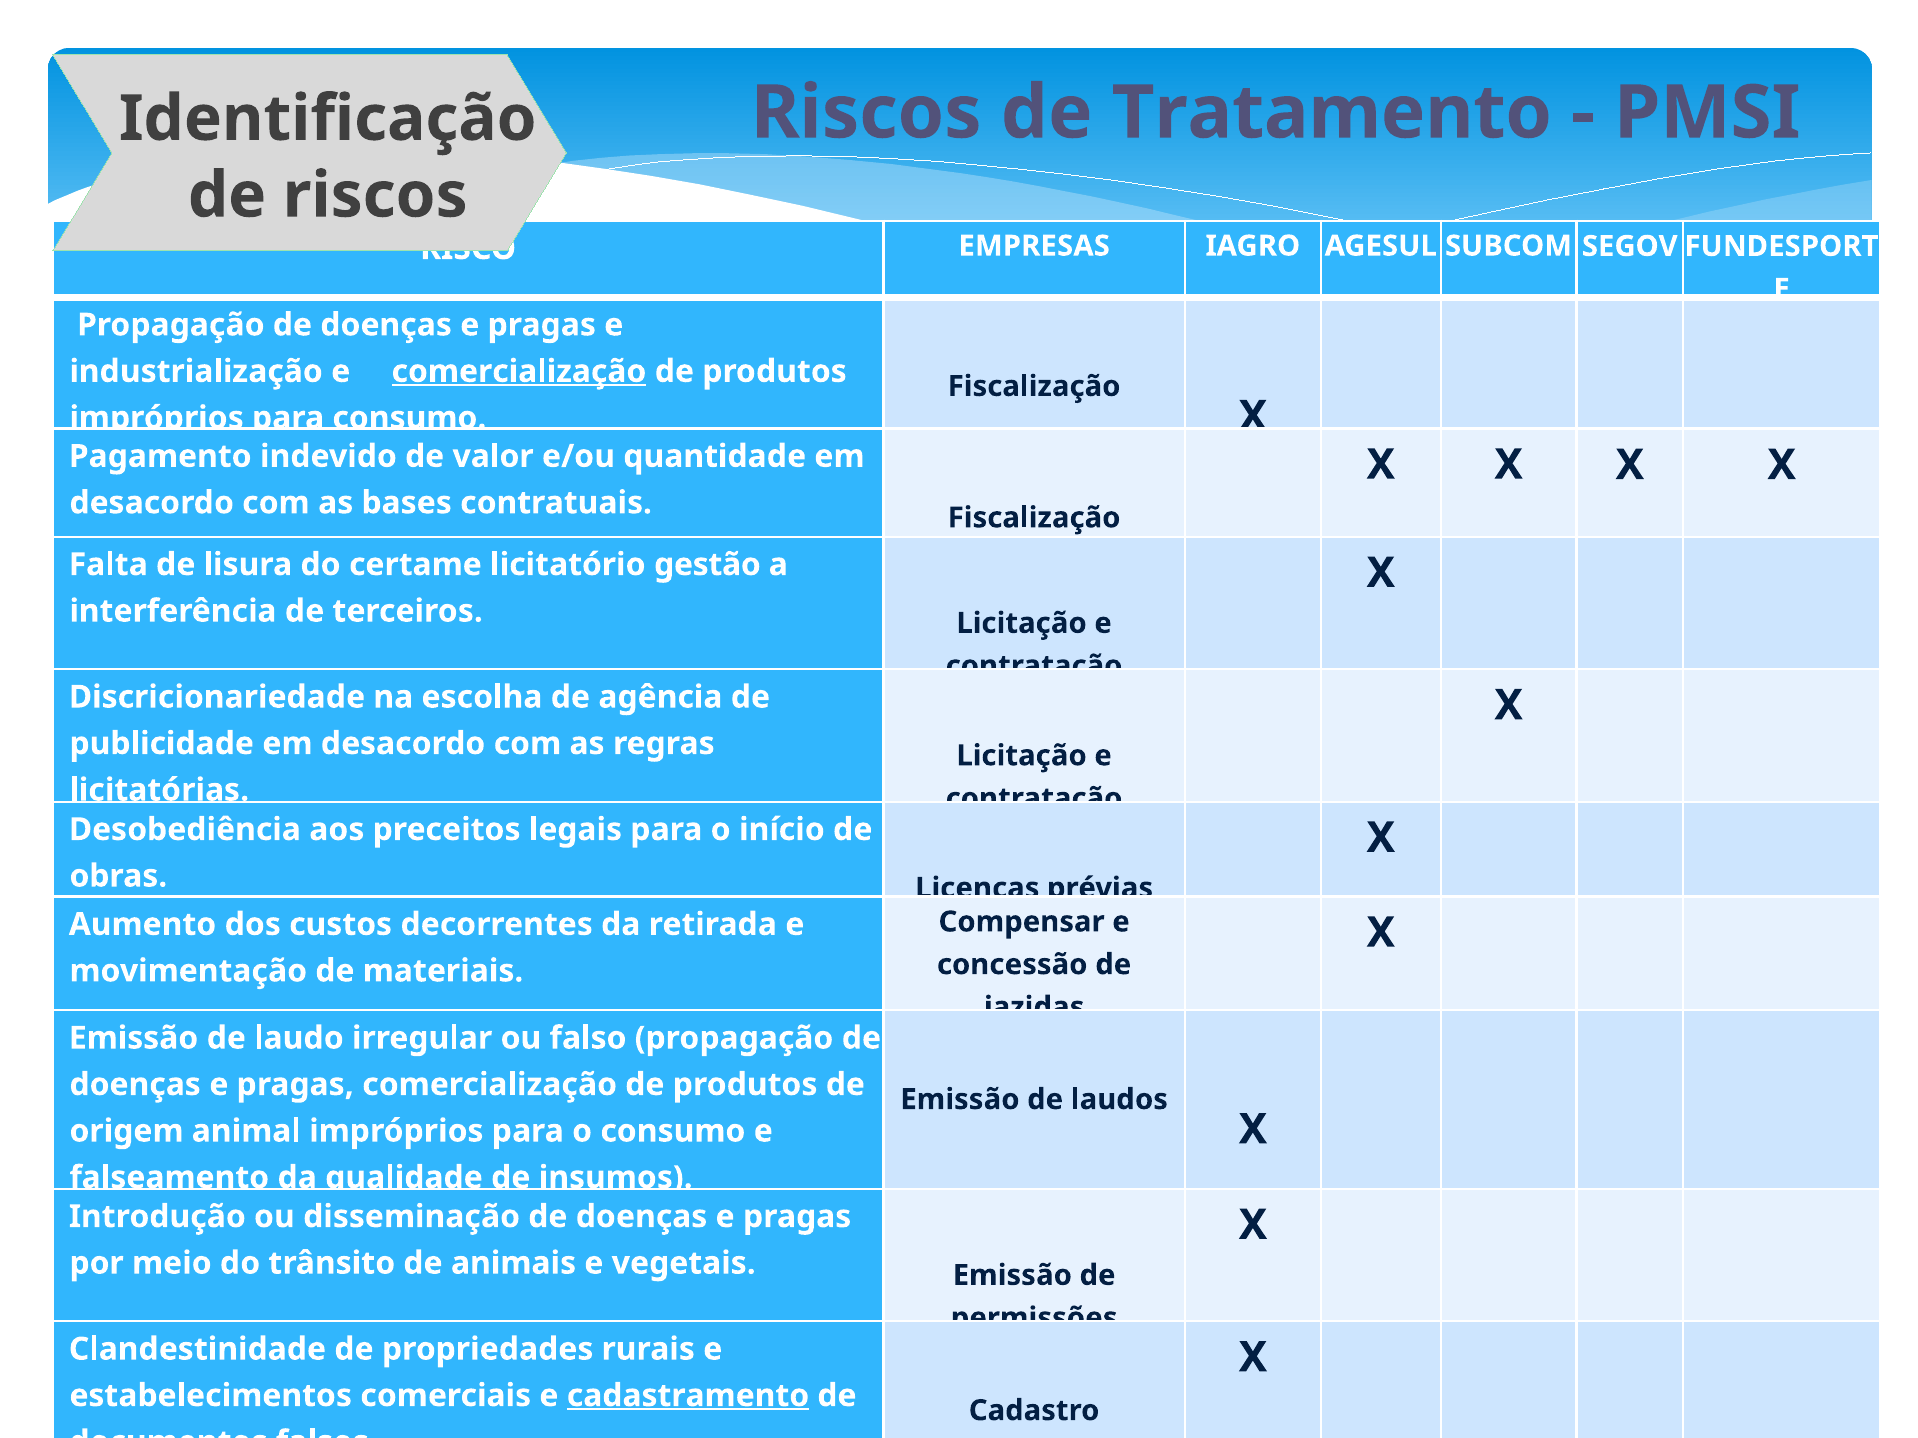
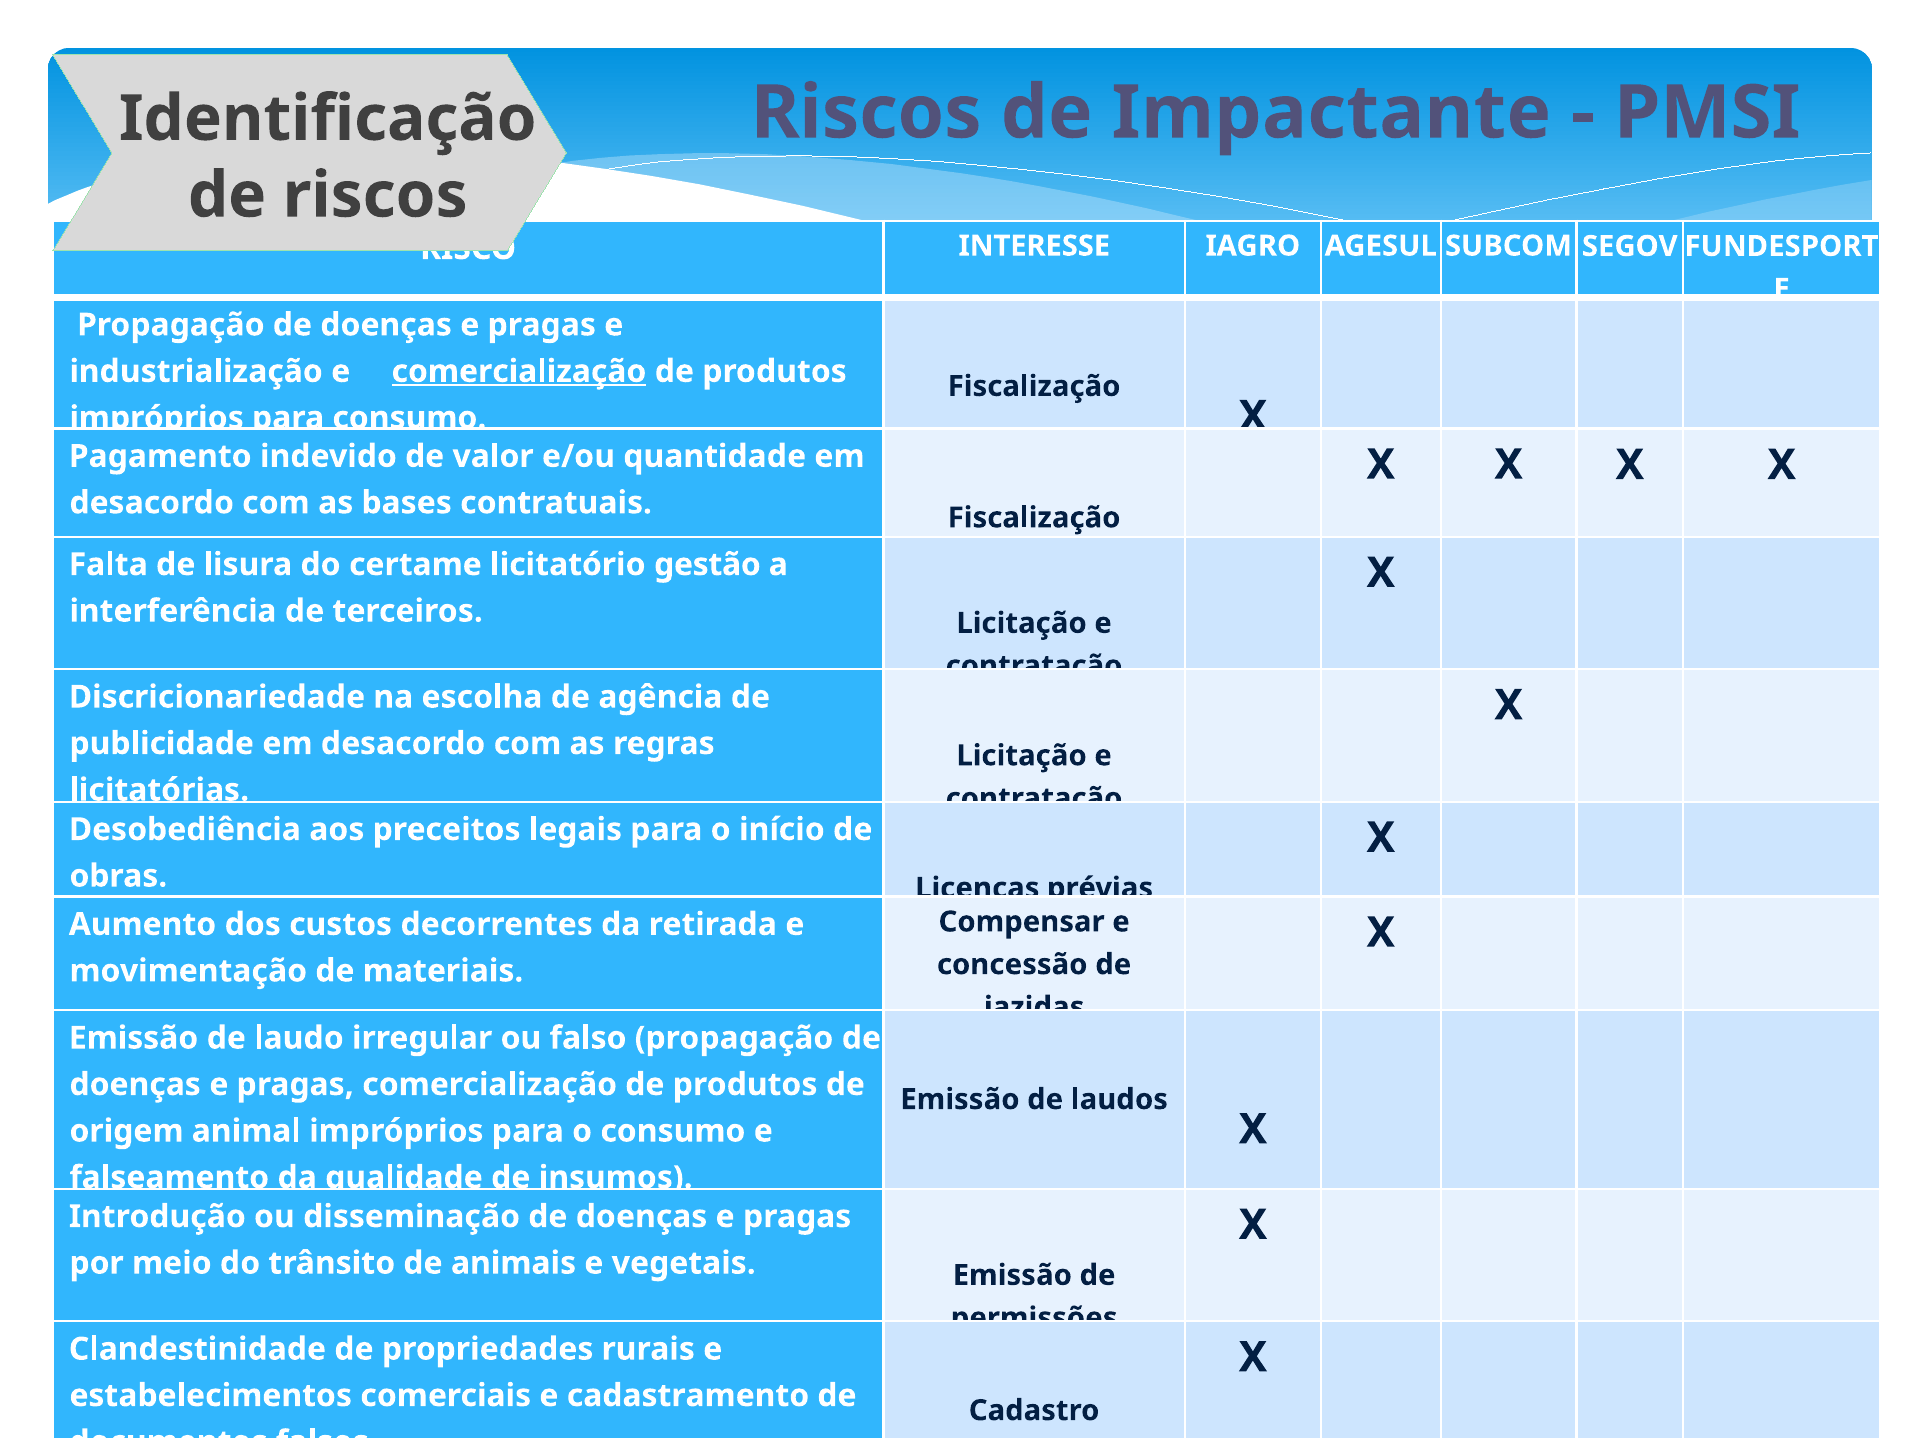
Tratamento: Tratamento -> Impactante
EMPRESAS: EMPRESAS -> INTERESSE
cadastramento underline: present -> none
